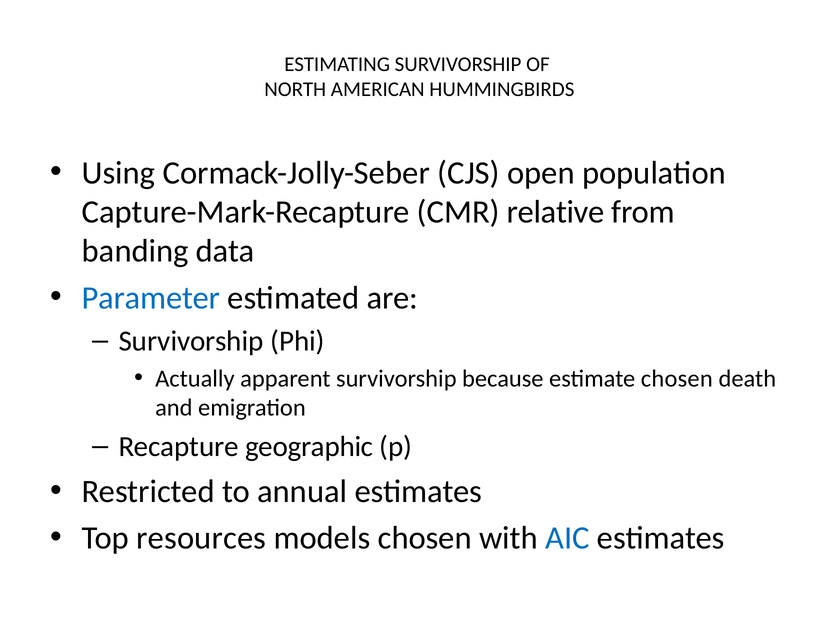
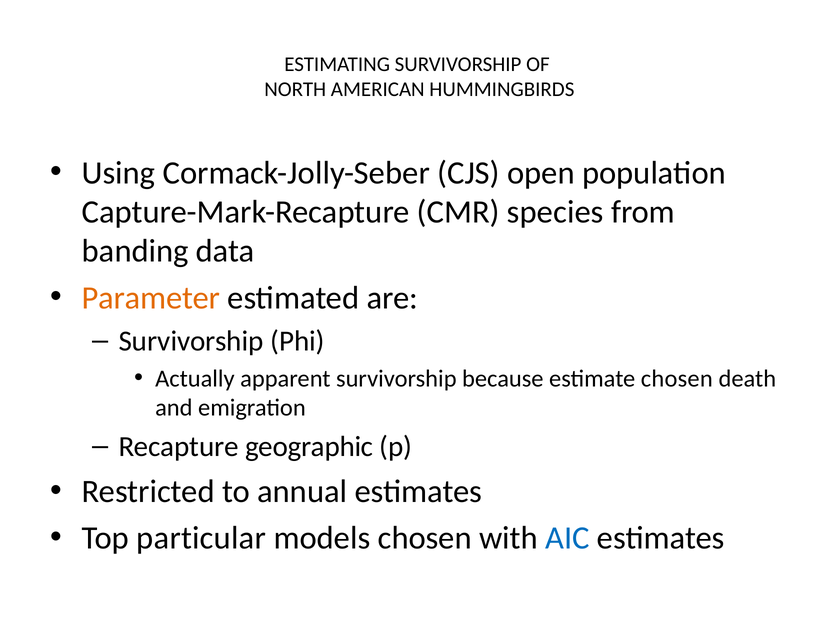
relative: relative -> species
Parameter colour: blue -> orange
resources: resources -> particular
